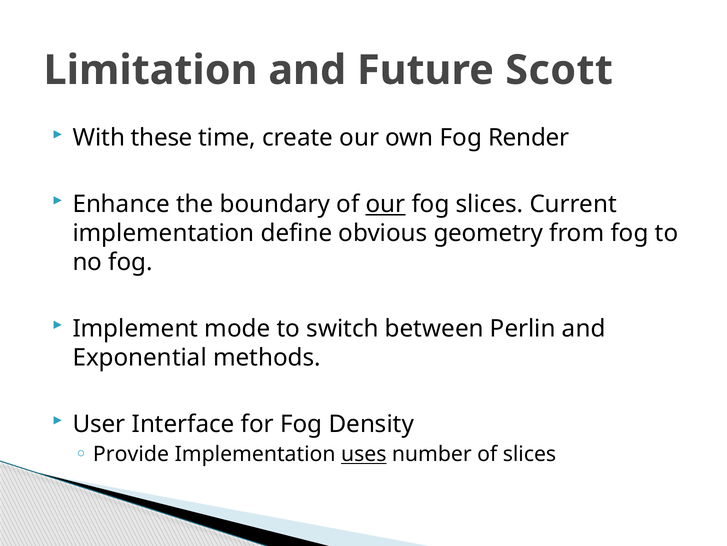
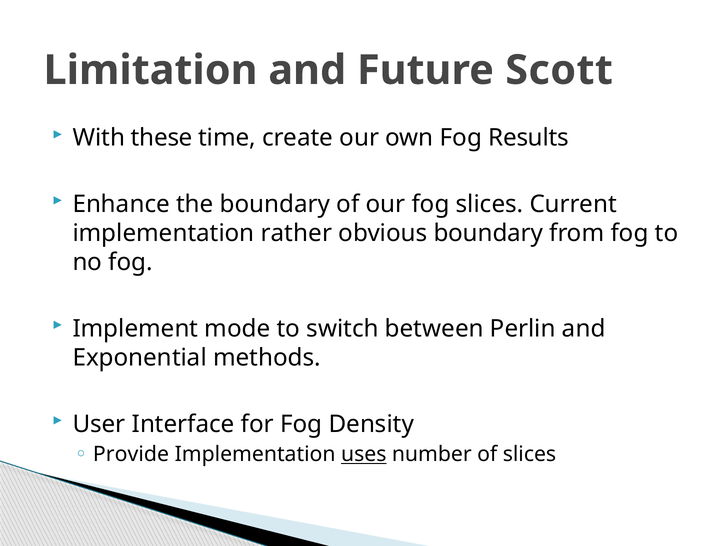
Render: Render -> Results
our at (386, 204) underline: present -> none
define: define -> rather
obvious geometry: geometry -> boundary
